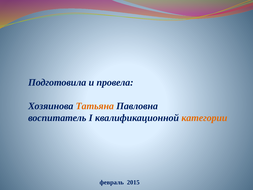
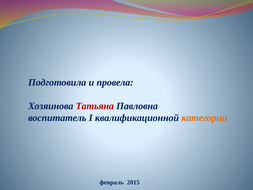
Татьяна colour: orange -> red
